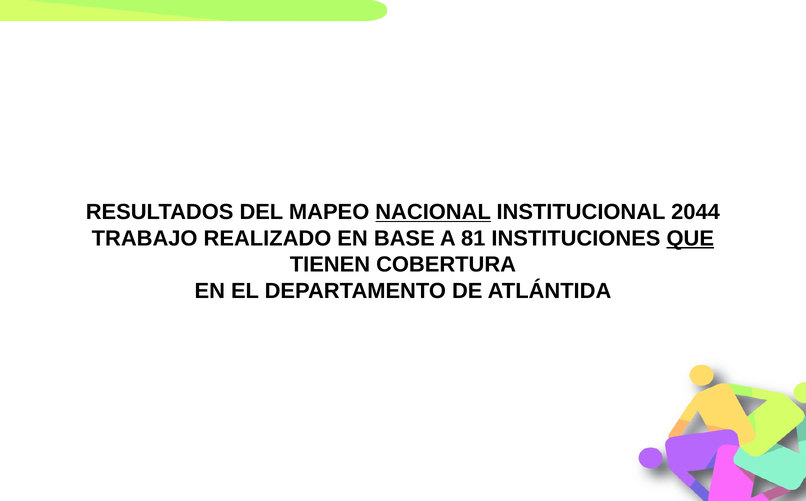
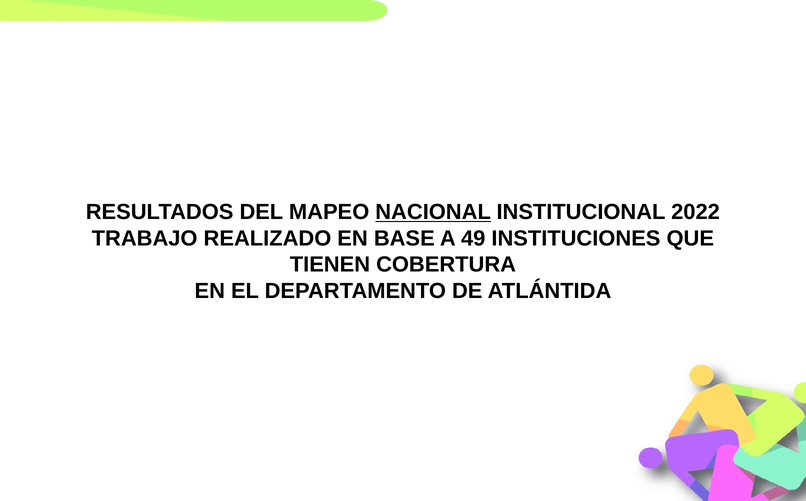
2044: 2044 -> 2022
81: 81 -> 49
QUE underline: present -> none
